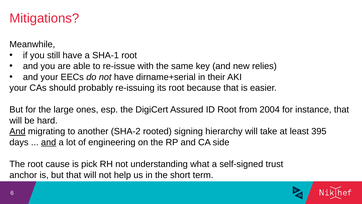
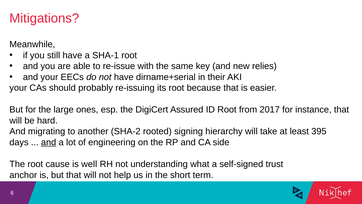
2004: 2004 -> 2017
And at (17, 131) underline: present -> none
pick: pick -> well
